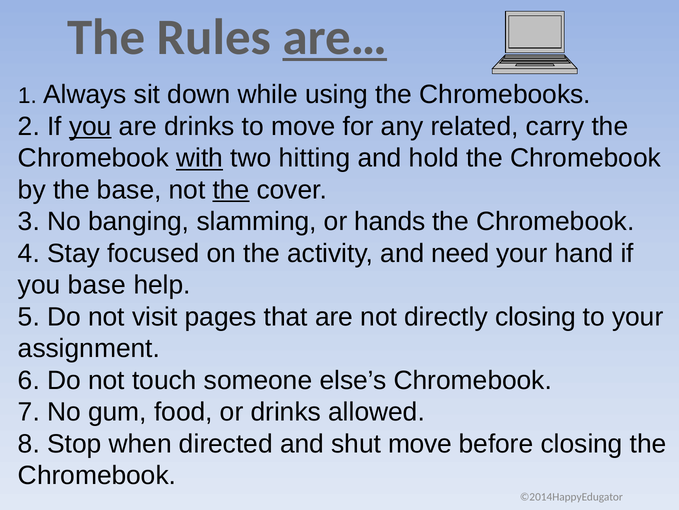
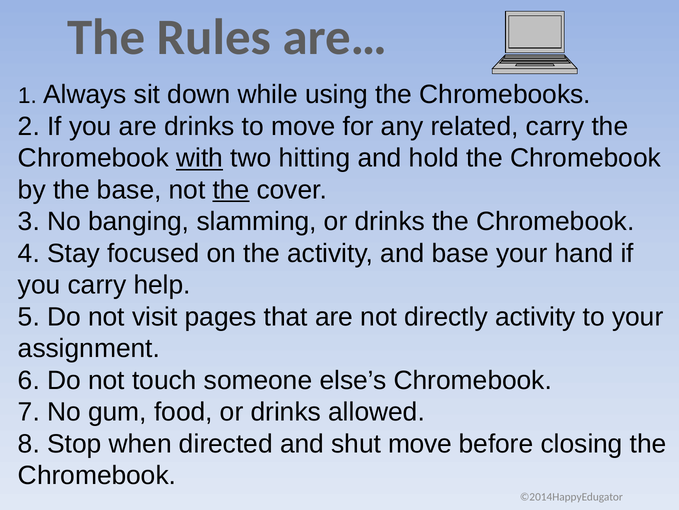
are… underline: present -> none
you at (90, 126) underline: present -> none
slamming or hands: hands -> drinks
and need: need -> base
you base: base -> carry
directly closing: closing -> activity
